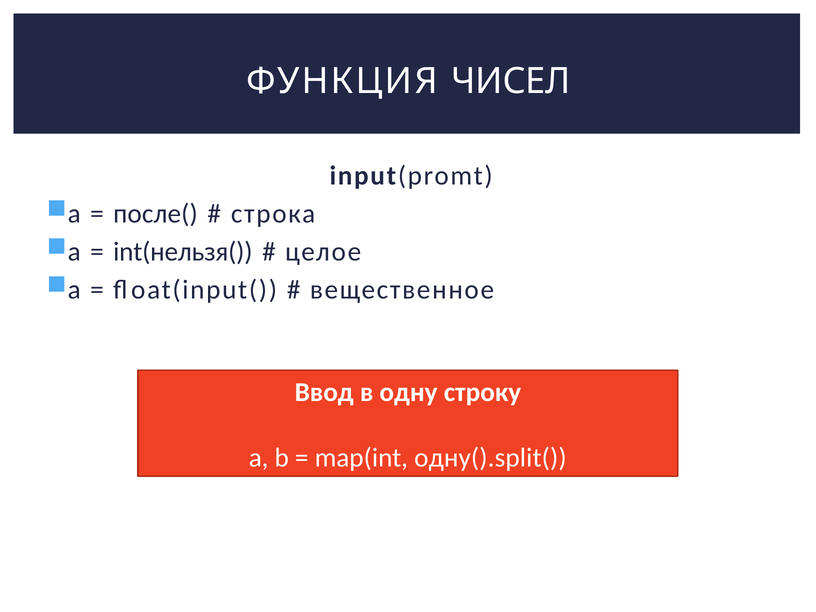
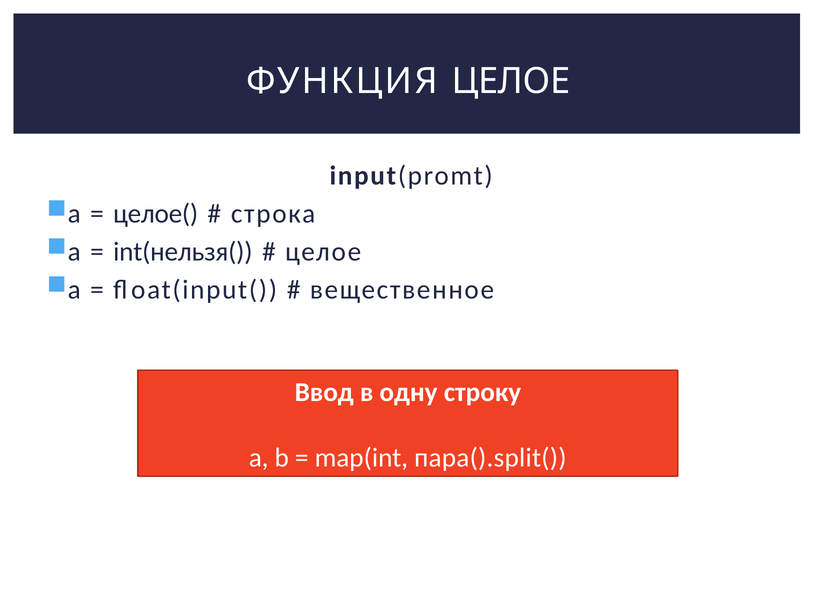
ФУНКЦИЯ ЧИСЕЛ: ЧИСЕЛ -> ЦЕЛОЕ
после(: после( -> целое(
одну().split(: одну().split( -> пара().split(
